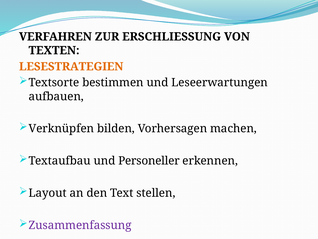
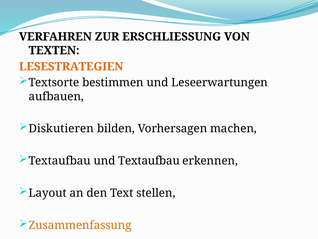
Verknüpfen: Verknüpfen -> Diskutieren
und Personeller: Personeller -> Textaufbau
Zusammenfassung colour: purple -> orange
